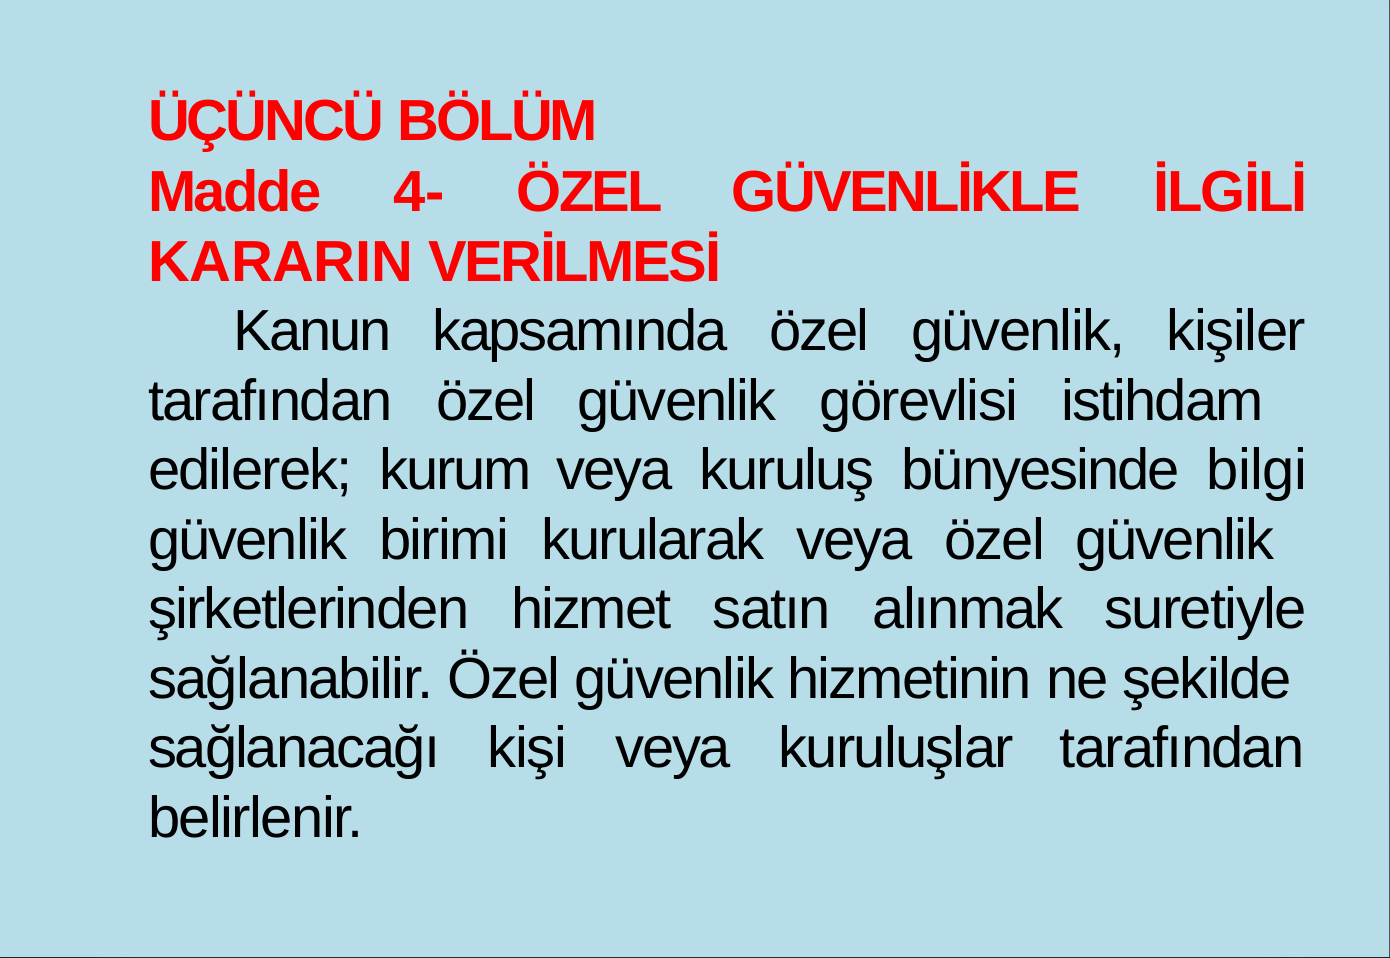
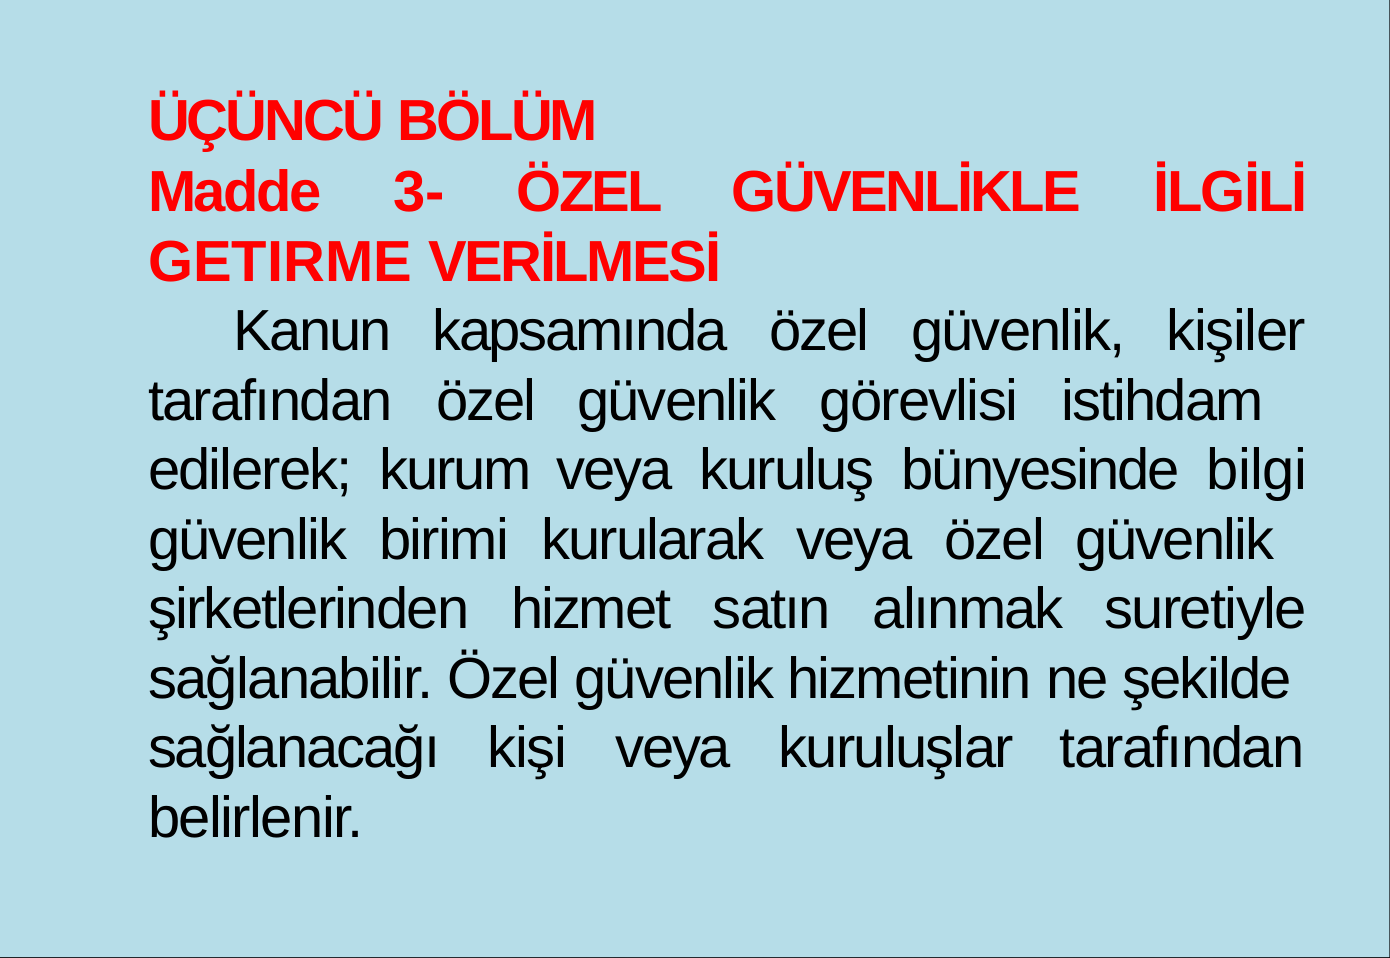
4-: 4- -> 3-
KARARIN: KARARIN -> GETIRME
